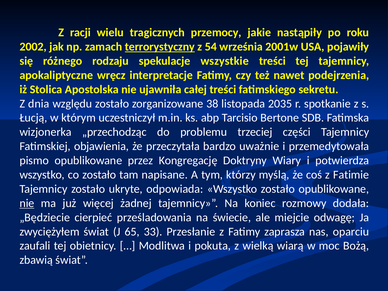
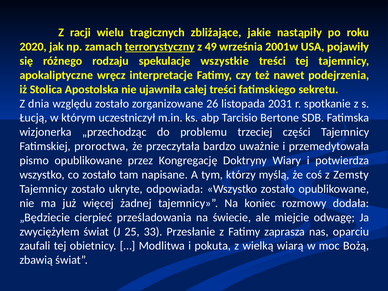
przemocy: przemocy -> zbliżające
2002: 2002 -> 2020
54: 54 -> 49
38: 38 -> 26
2035: 2035 -> 2031
objawienia: objawienia -> proroctwa
Fatimie: Fatimie -> Zemsty
nie at (27, 203) underline: present -> none
65: 65 -> 25
